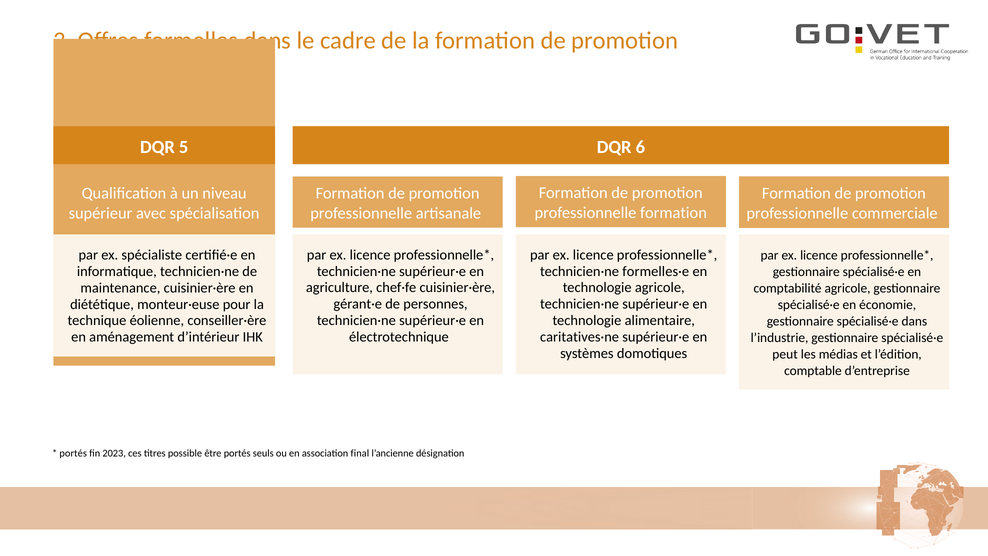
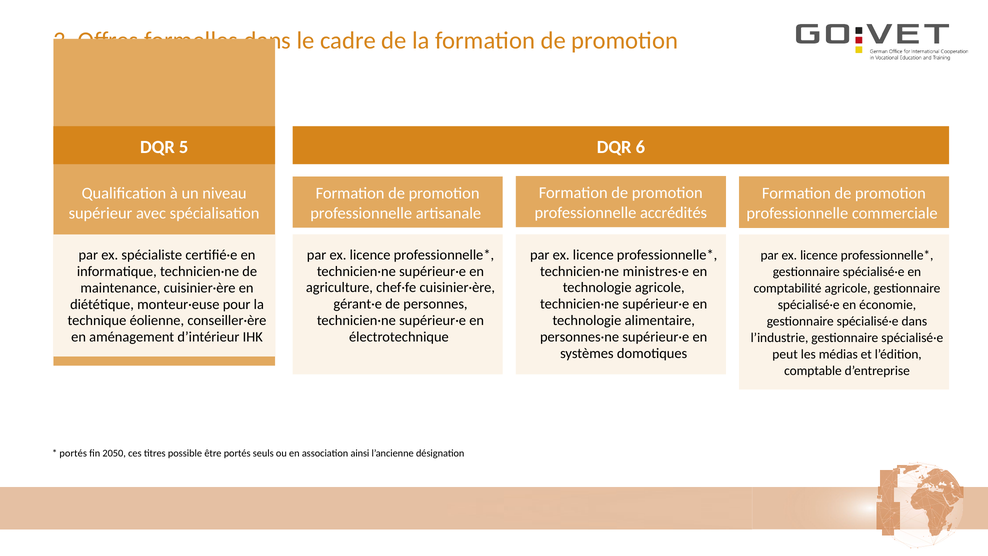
professionnelle formation: formation -> accrédités
formelles·e: formelles·e -> ministres·e
caritatives·ne: caritatives·ne -> personnes·ne
2023: 2023 -> 2050
final: final -> ainsi
